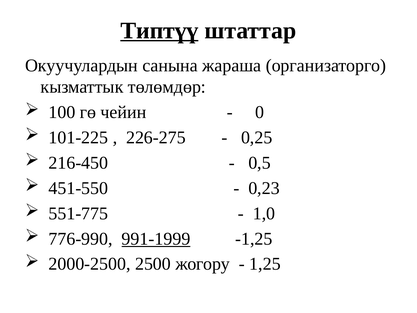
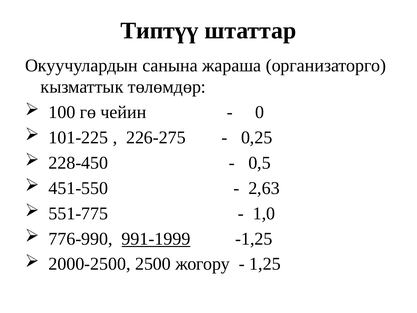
Типтүү underline: present -> none
216-450: 216-450 -> 228-450
0,23: 0,23 -> 2,63
